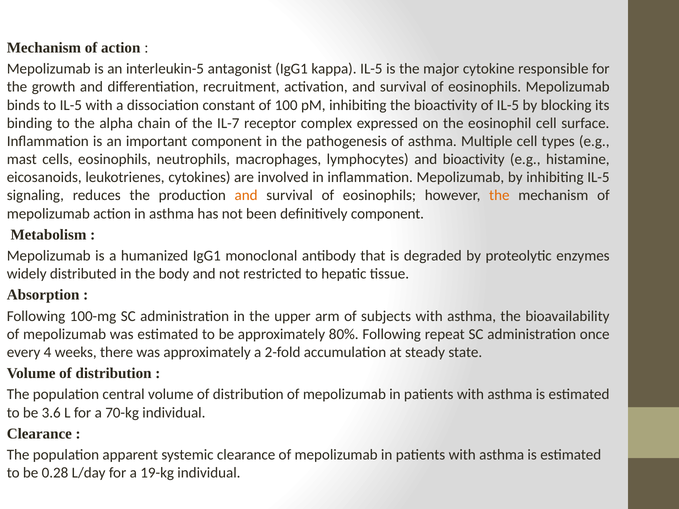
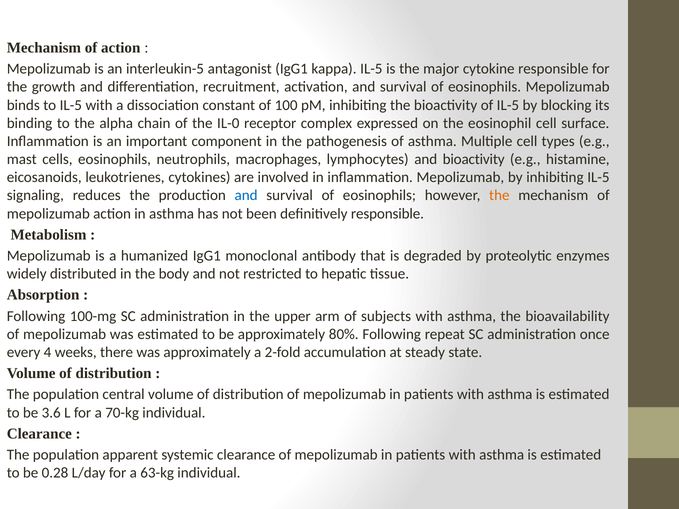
IL-7: IL-7 -> IL-0
and at (246, 196) colour: orange -> blue
definitively component: component -> responsible
19-kg: 19-kg -> 63-kg
